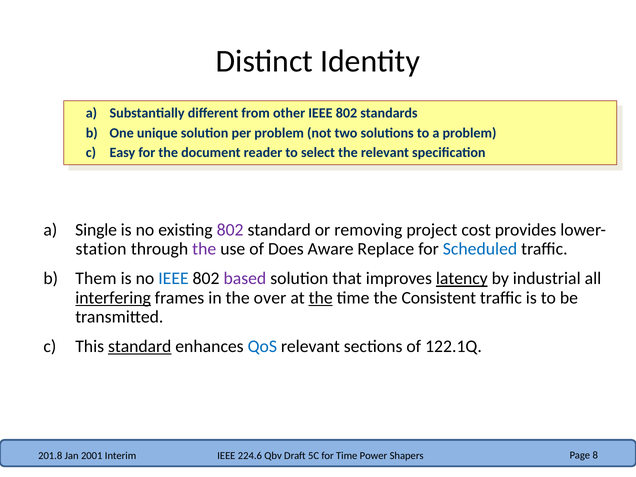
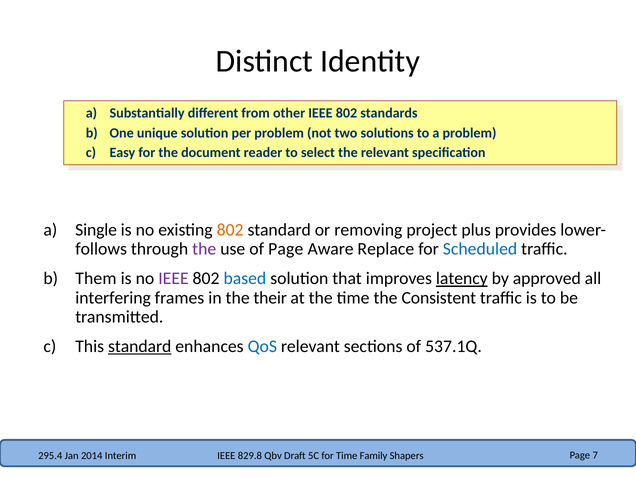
802 at (230, 230) colour: purple -> orange
cost: cost -> plus
station: station -> follows
of Does: Does -> Page
IEEE at (173, 279) colour: blue -> purple
based colour: purple -> blue
industrial: industrial -> approved
interfering underline: present -> none
over: over -> their
the at (321, 298) underline: present -> none
122.1Q: 122.1Q -> 537.1Q
201.8: 201.8 -> 295.4
2001: 2001 -> 2014
224.6: 224.6 -> 829.8
Power: Power -> Family
8: 8 -> 7
